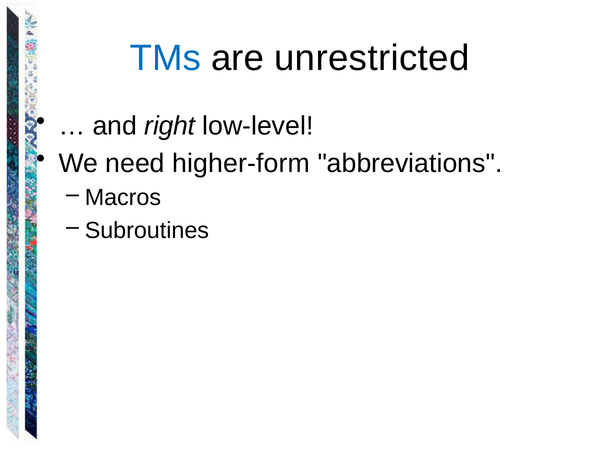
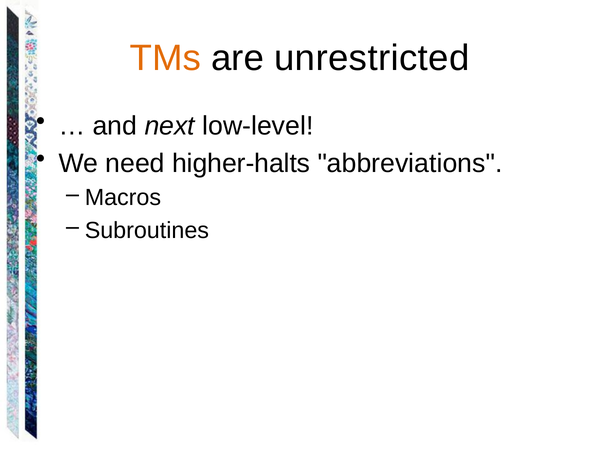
TMs colour: blue -> orange
right: right -> next
higher-form: higher-form -> higher-halts
